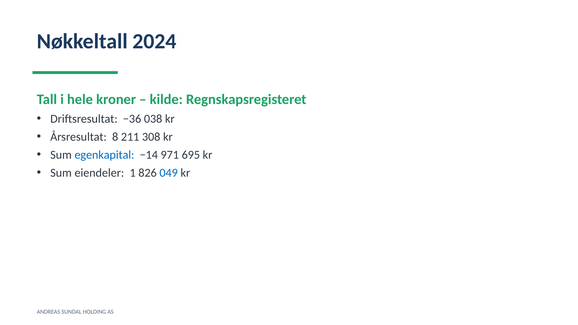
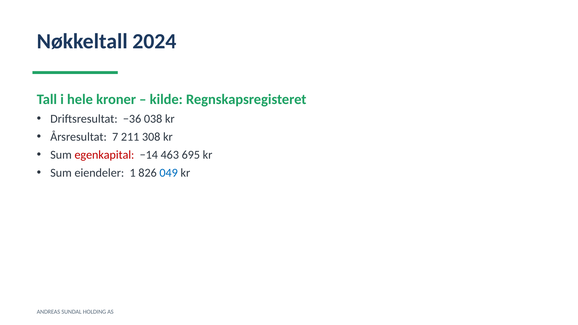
8: 8 -> 7
egenkapital colour: blue -> red
971: 971 -> 463
